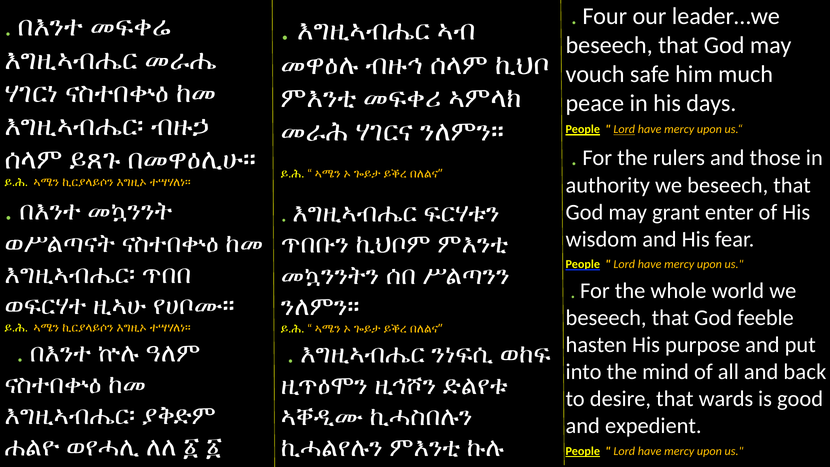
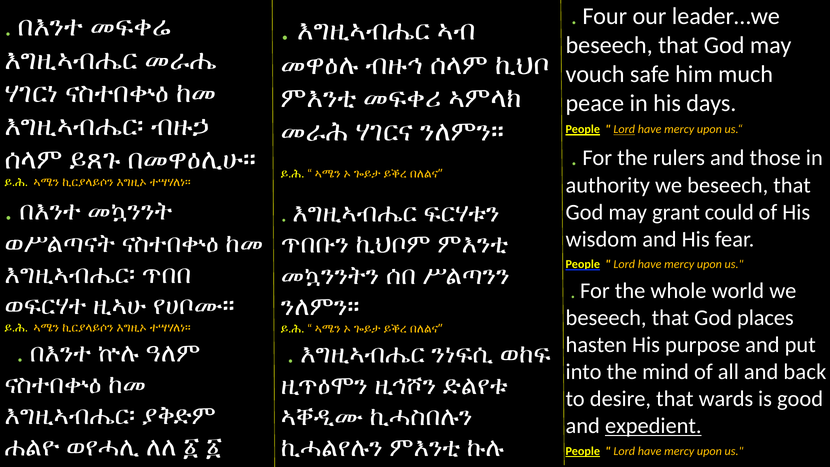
enter: enter -> could
feeble: feeble -> places
expedient underline: none -> present
